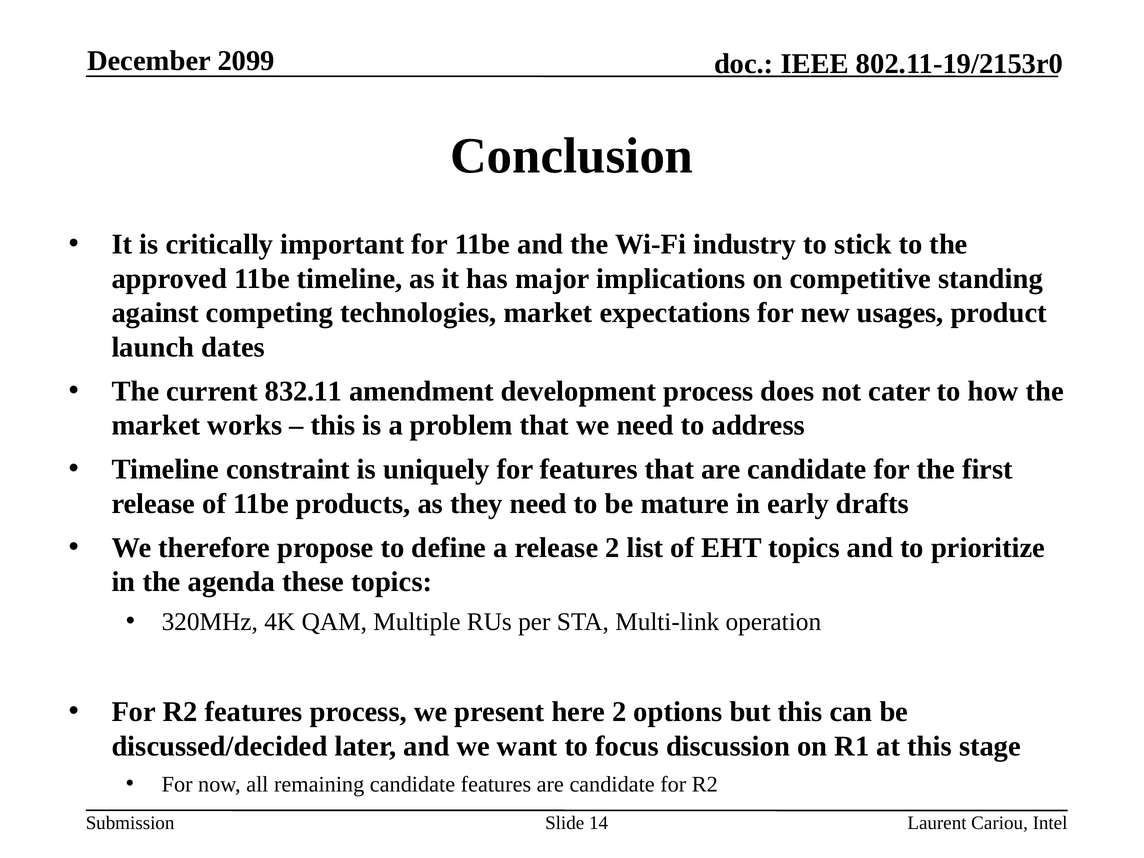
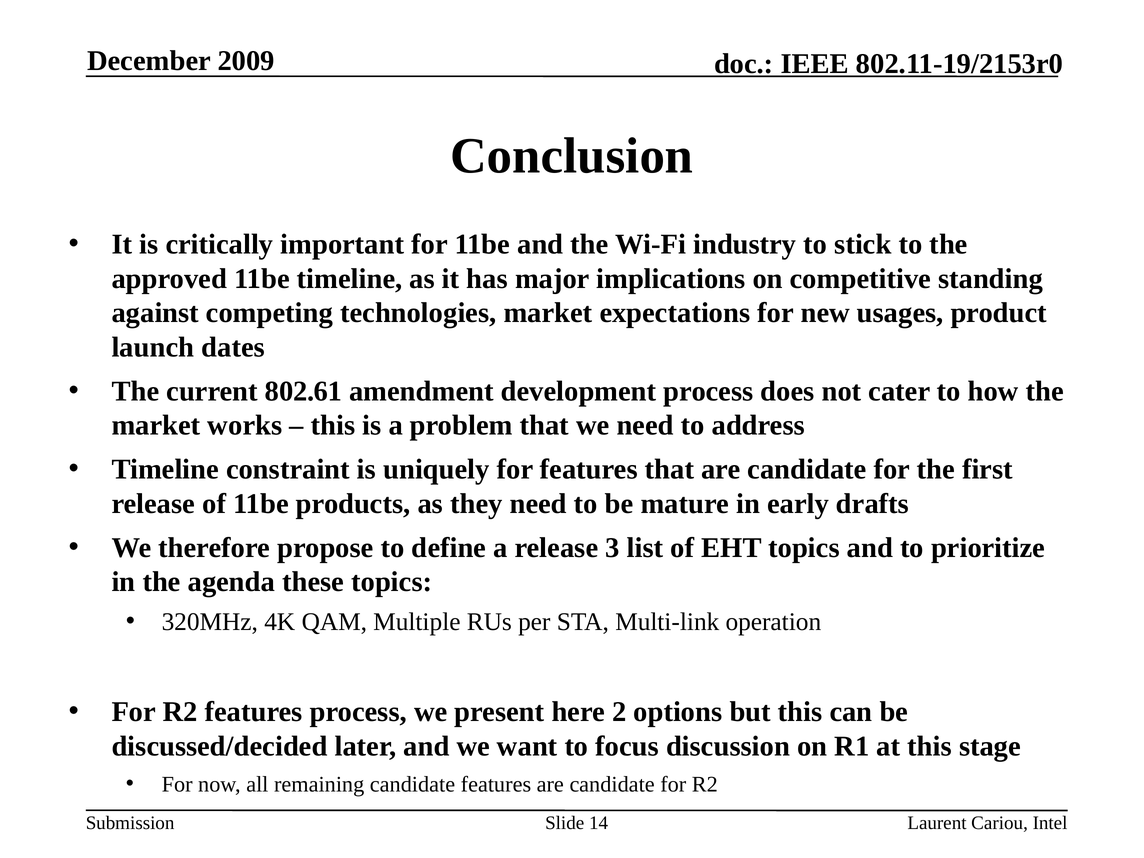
2099: 2099 -> 2009
832.11: 832.11 -> 802.61
release 2: 2 -> 3
